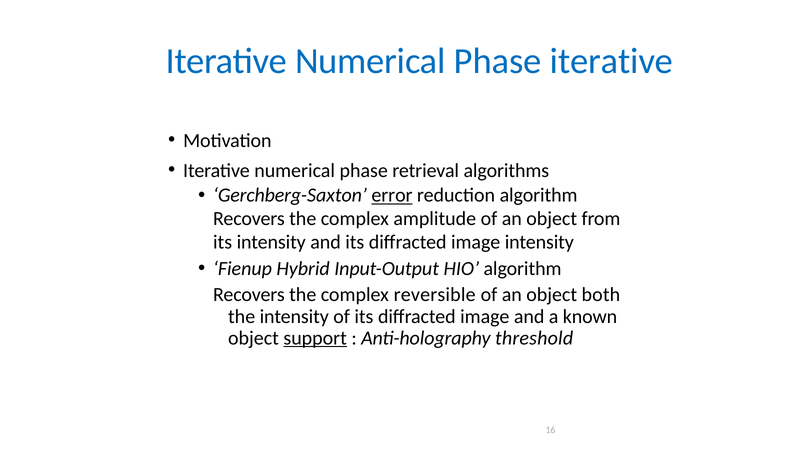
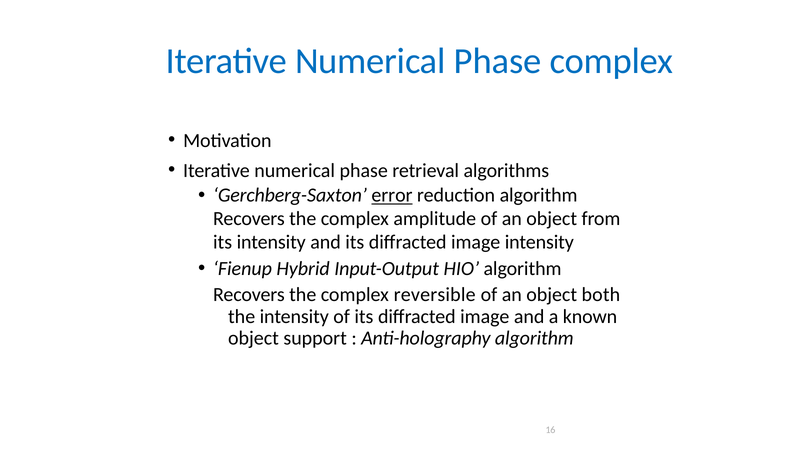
Phase iterative: iterative -> complex
support underline: present -> none
Anti-holography threshold: threshold -> algorithm
